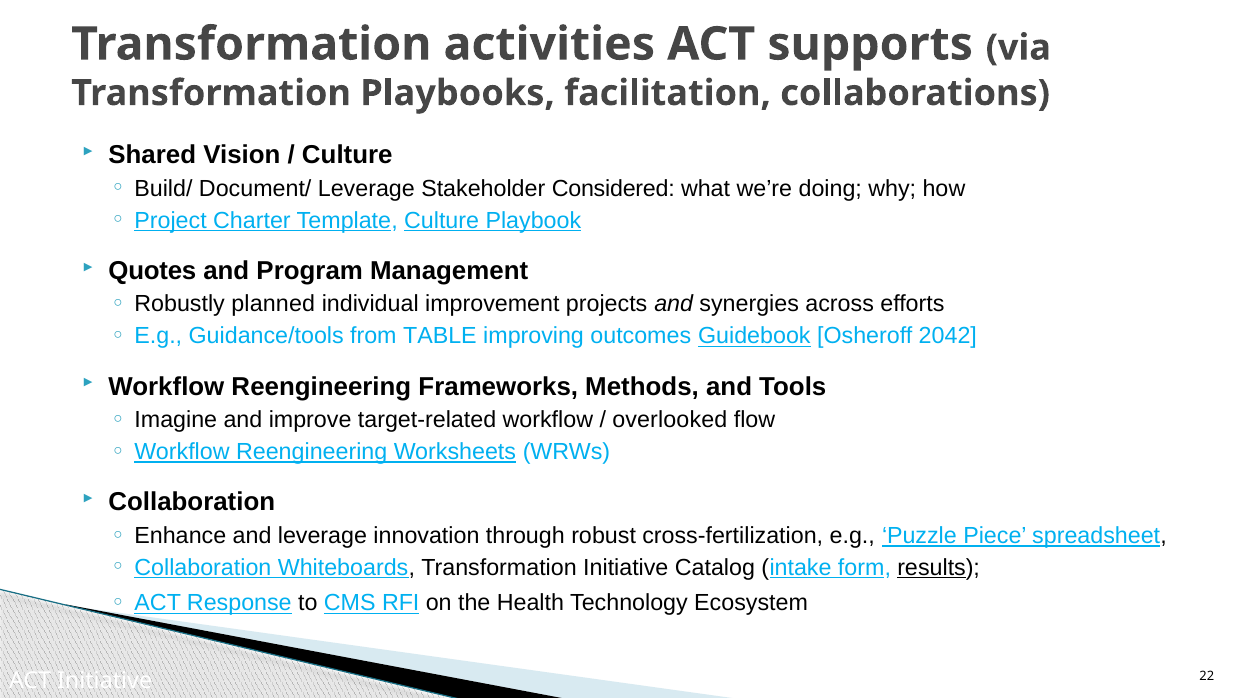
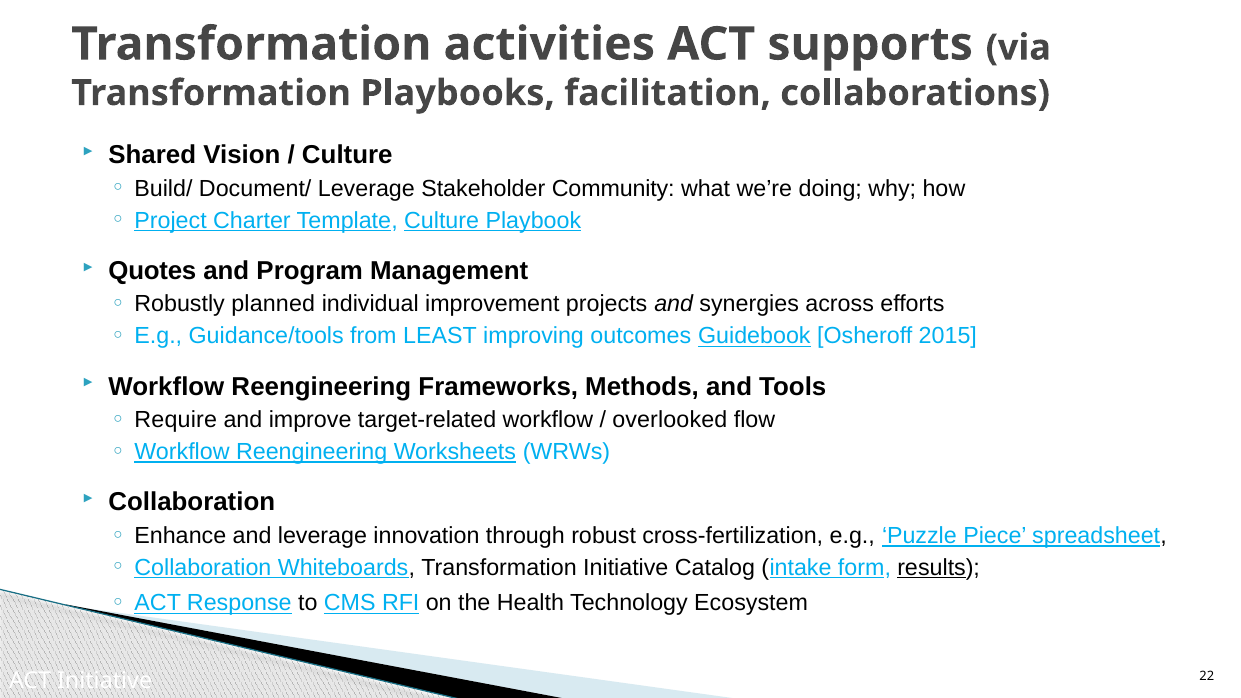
Considered: Considered -> Community
TABLE: TABLE -> LEAST
2042: 2042 -> 2015
Imagine: Imagine -> Require
